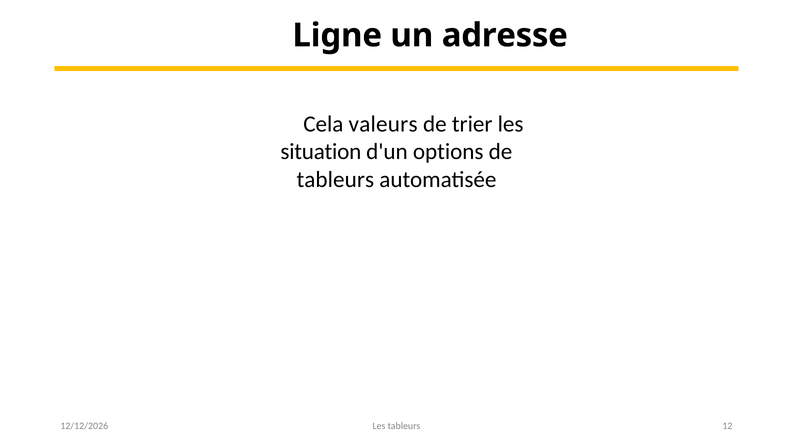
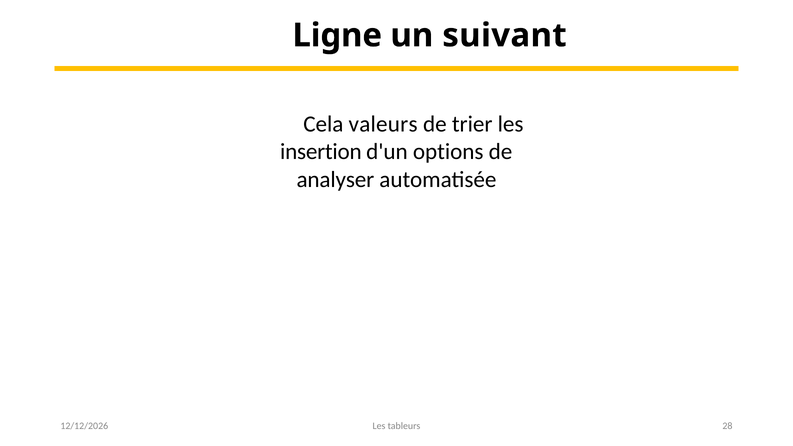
adresse: adresse -> suivant
situation: situation -> insertion
tableurs at (335, 180): tableurs -> analyser
12: 12 -> 28
